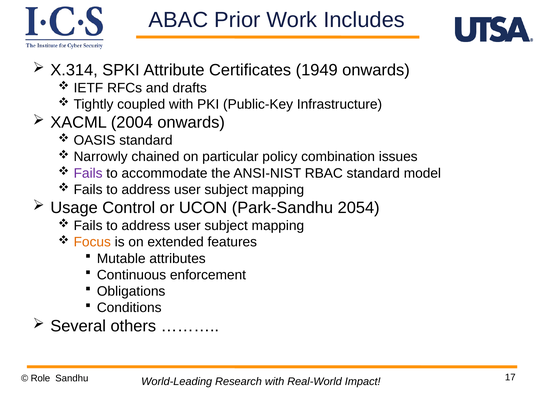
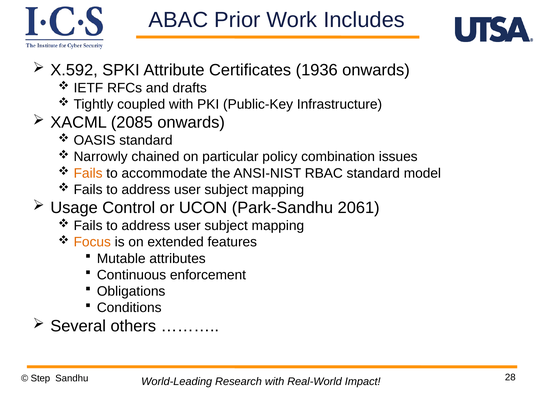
X.314: X.314 -> X.592
1949: 1949 -> 1936
2004: 2004 -> 2085
Fails at (88, 173) colour: purple -> orange
2054: 2054 -> 2061
Role: Role -> Step
17: 17 -> 28
